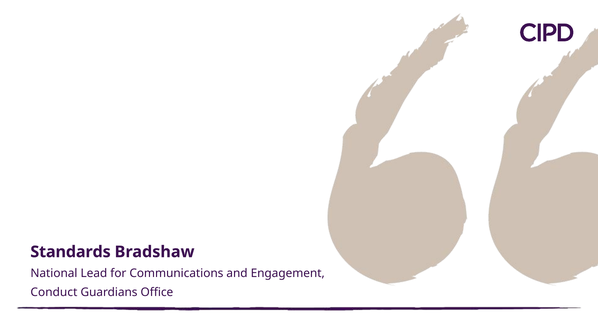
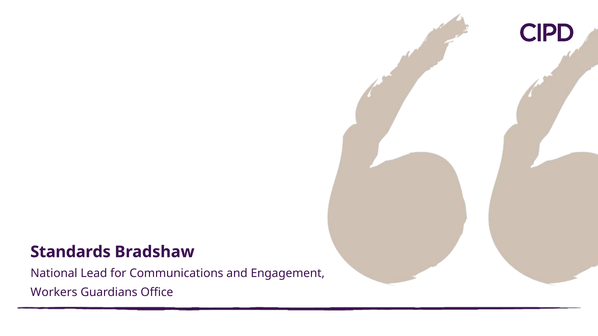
Conduct: Conduct -> Workers
